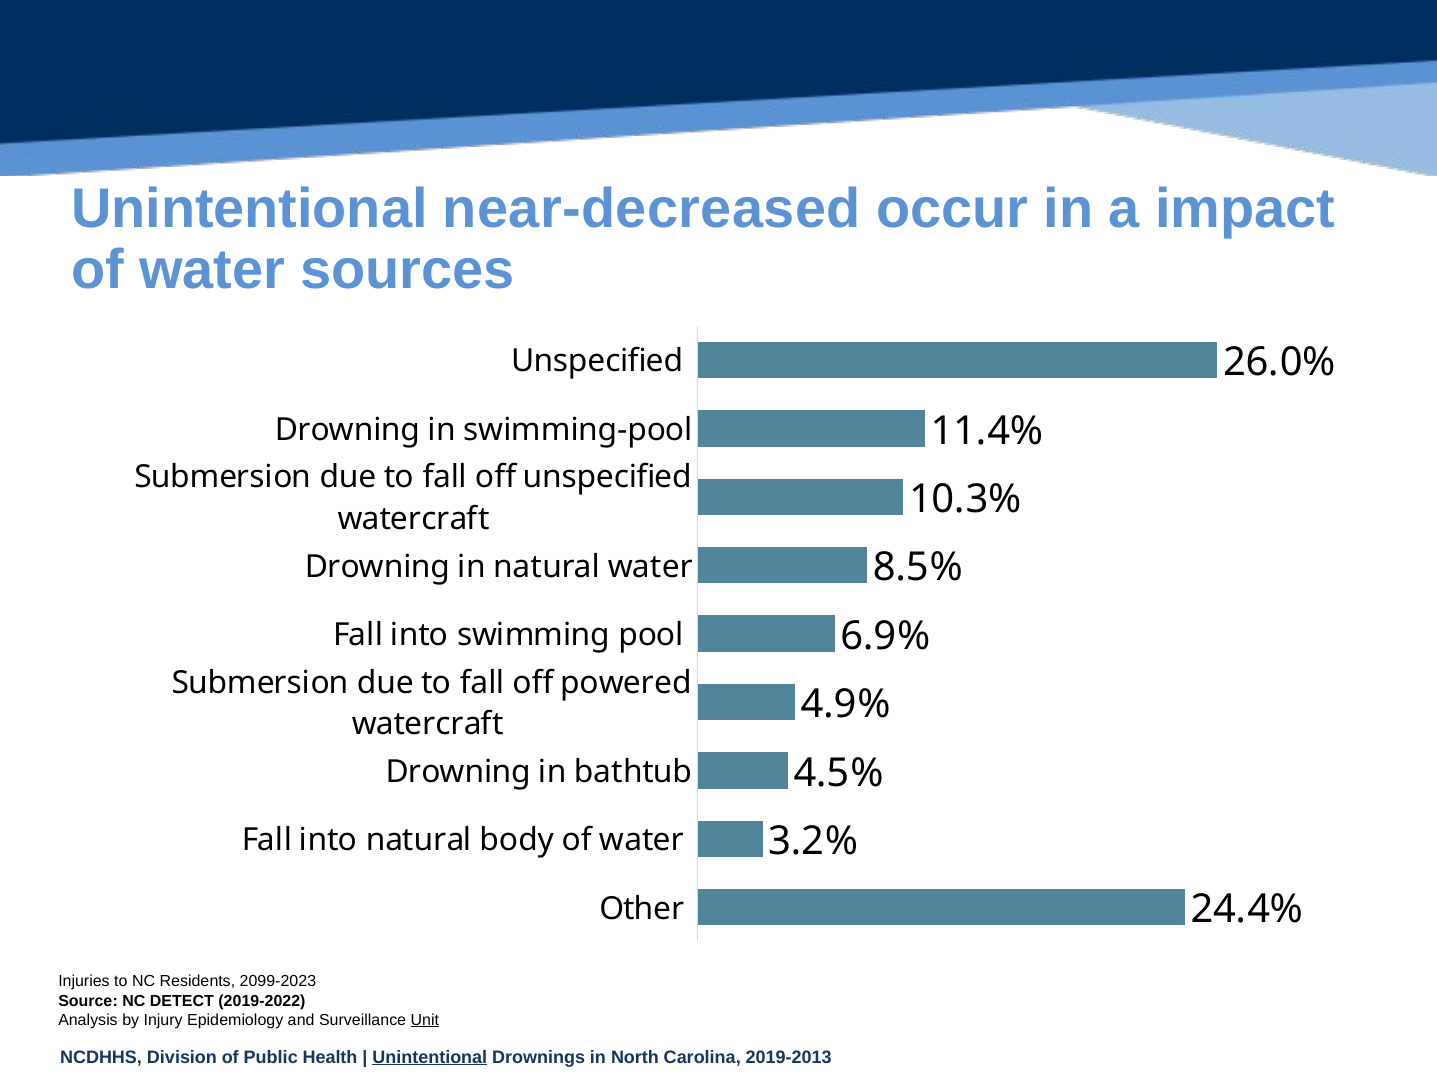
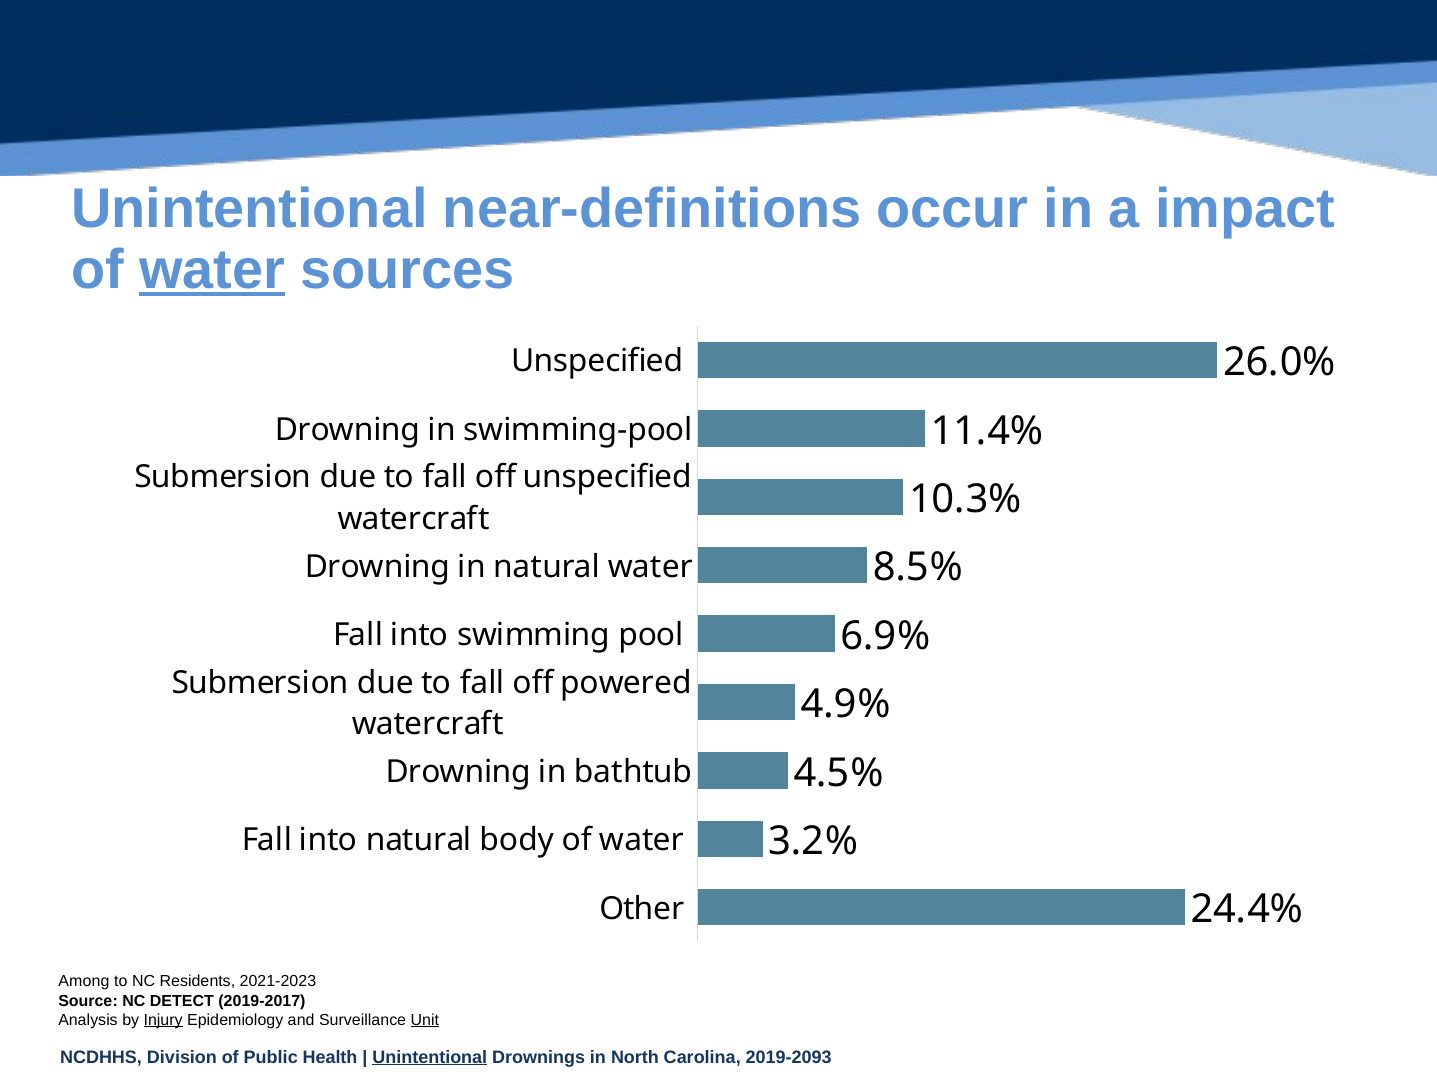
near-decreased: near-decreased -> near-definitions
water at (212, 270) underline: none -> present
Injuries: Injuries -> Among
2099-2023: 2099-2023 -> 2021-2023
2019-2022: 2019-2022 -> 2019-2017
Injury underline: none -> present
2019-2013: 2019-2013 -> 2019-2093
